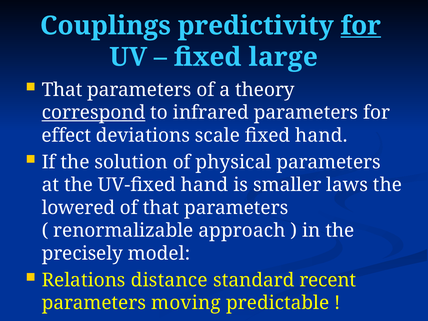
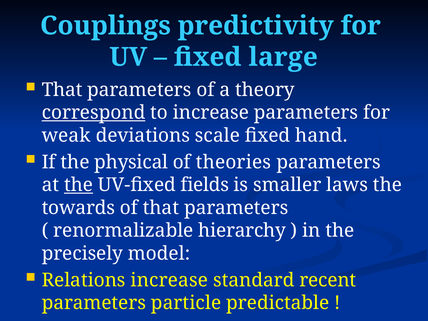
for at (361, 26) underline: present -> none
to infrared: infrared -> increase
effect: effect -> weak
solution: solution -> physical
physical: physical -> theories
the at (79, 185) underline: none -> present
UV-fixed hand: hand -> fields
lowered: lowered -> towards
approach: approach -> hierarchy
Relations distance: distance -> increase
moving: moving -> particle
